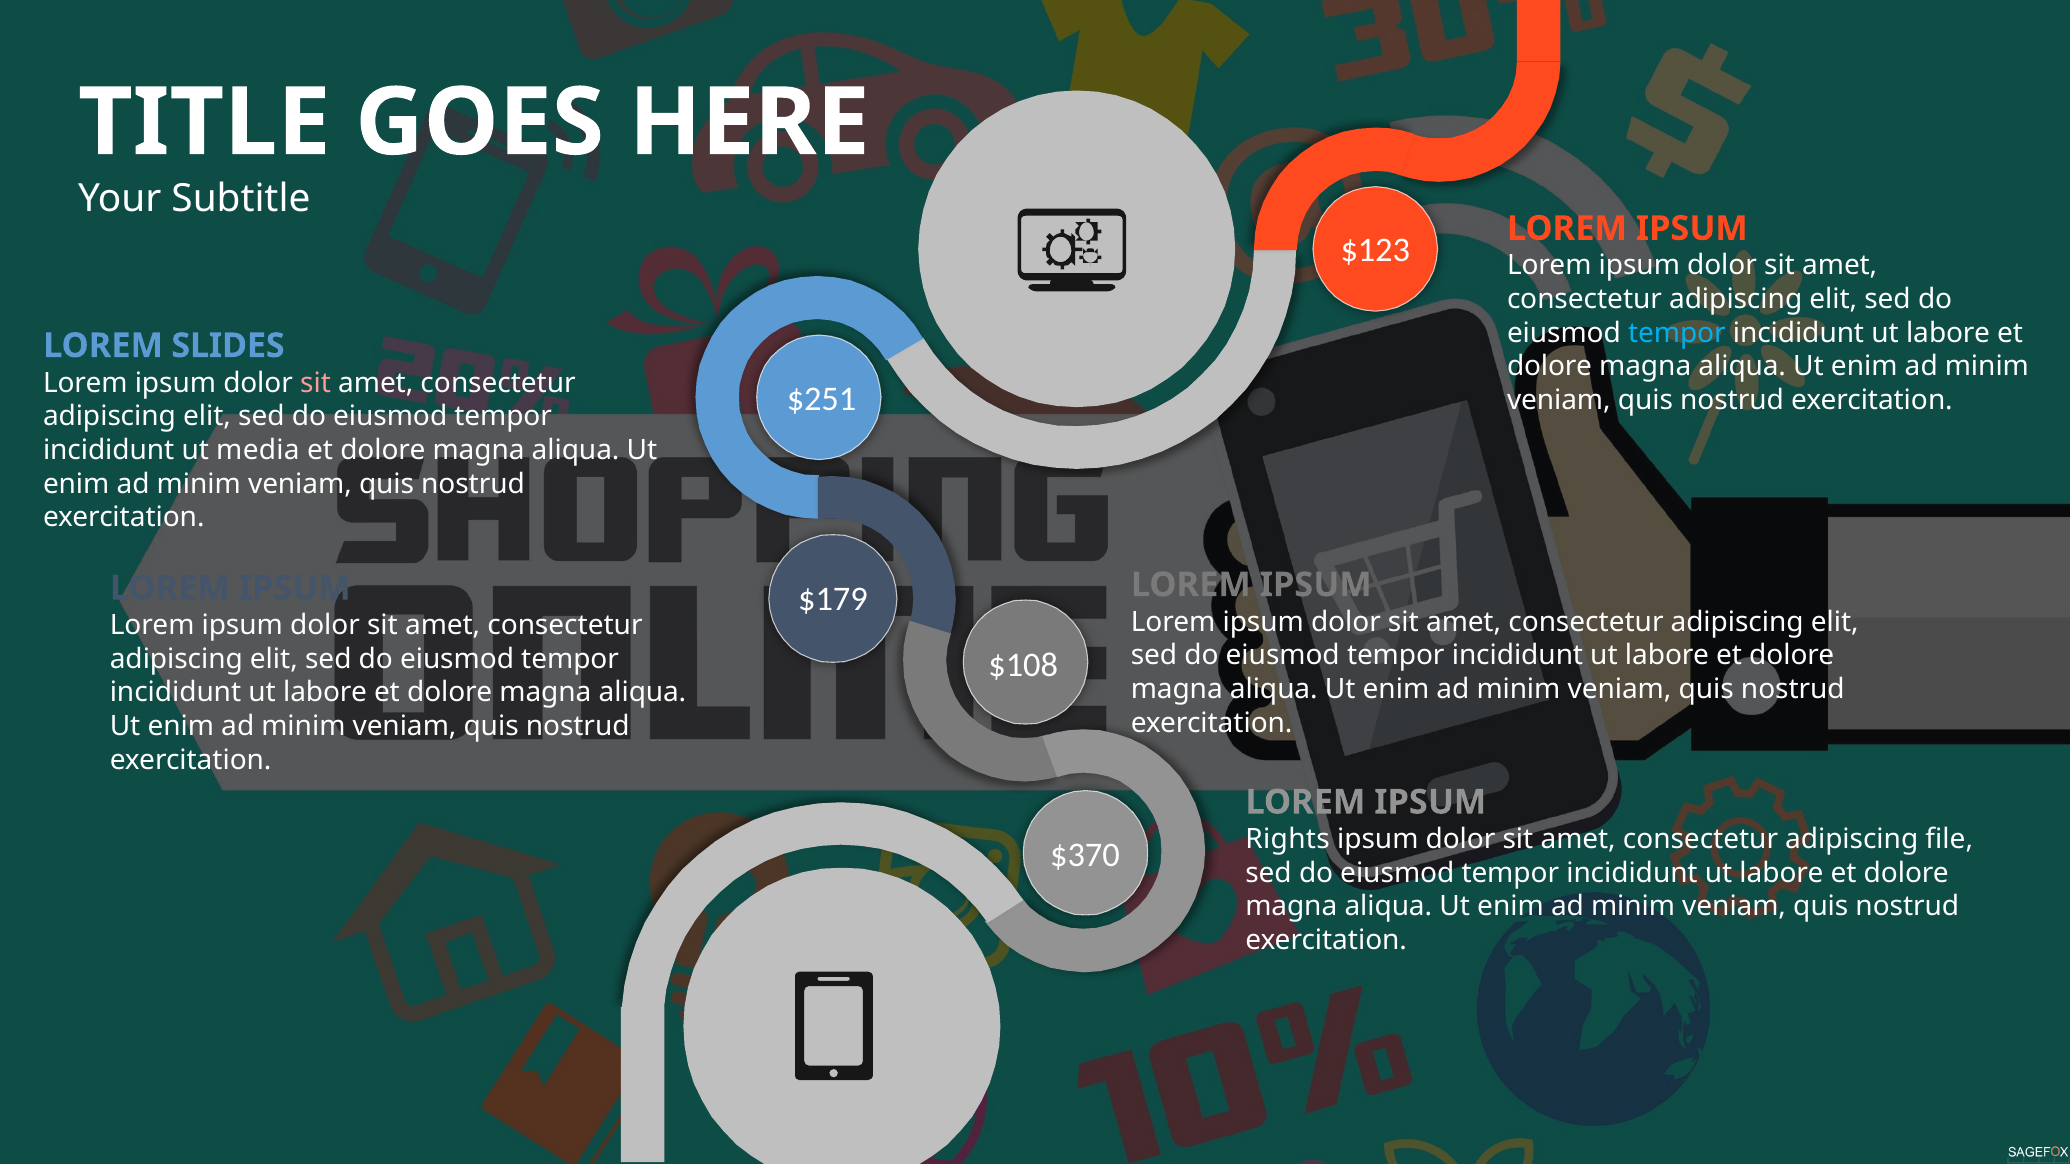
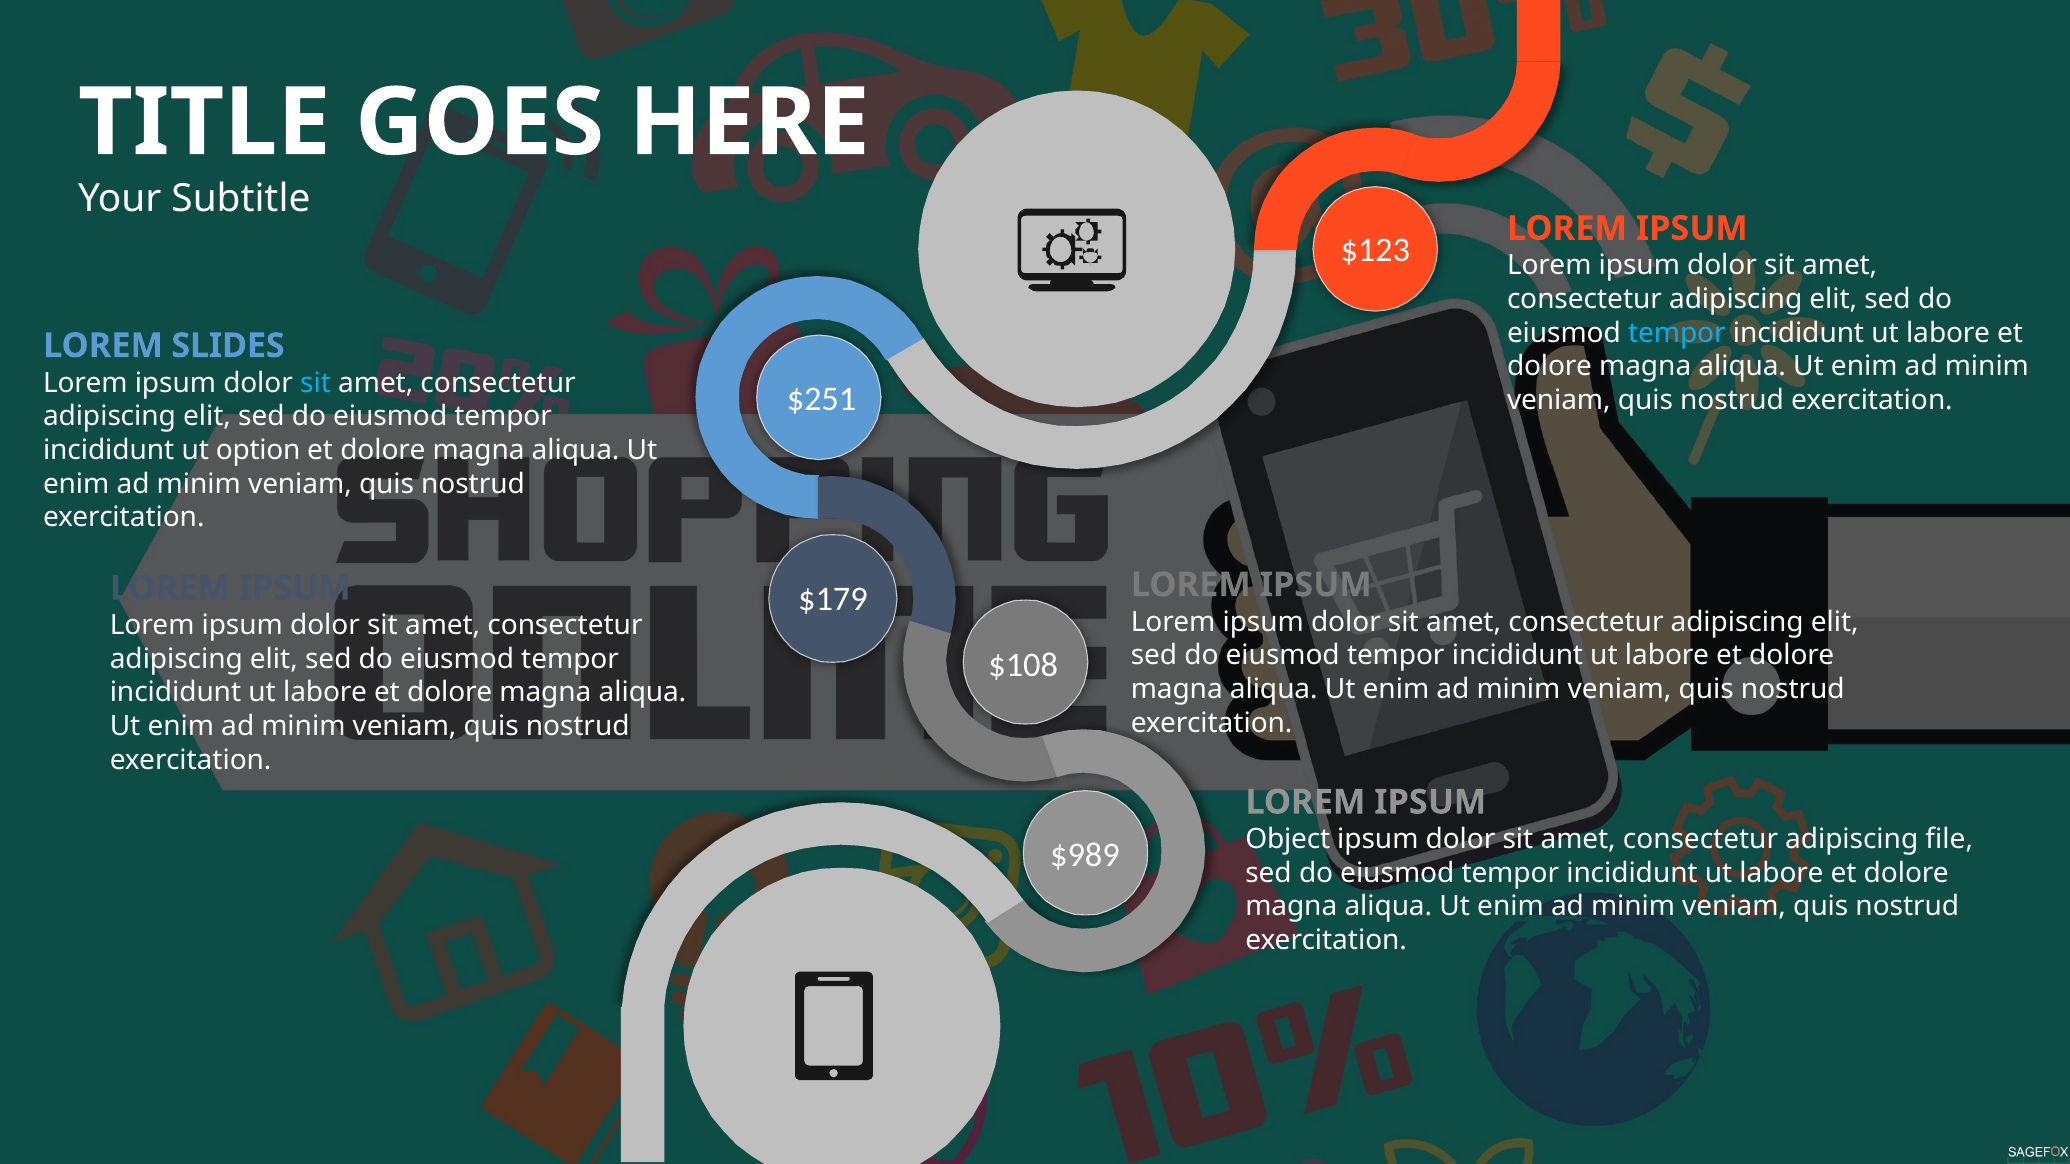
sit at (316, 383) colour: pink -> light blue
media: media -> option
Rights: Rights -> Object
$370: $370 -> $989
